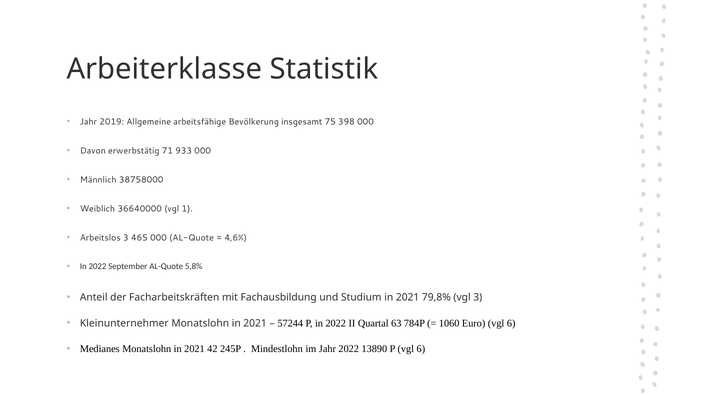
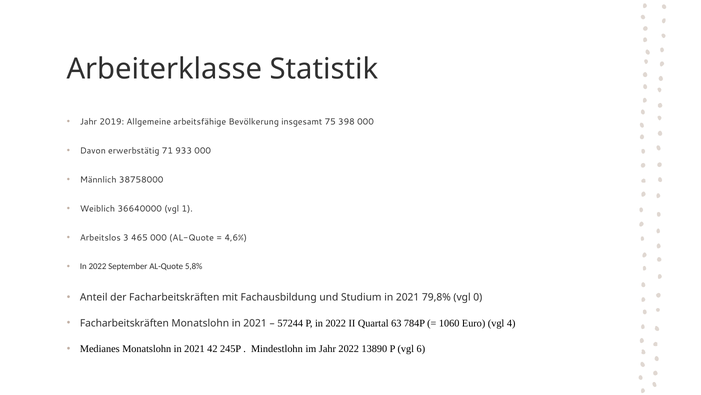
vgl 3: 3 -> 0
Kleinunternehmer at (124, 323): Kleinunternehmer -> Facharbeitskräften
Euro vgl 6: 6 -> 4
